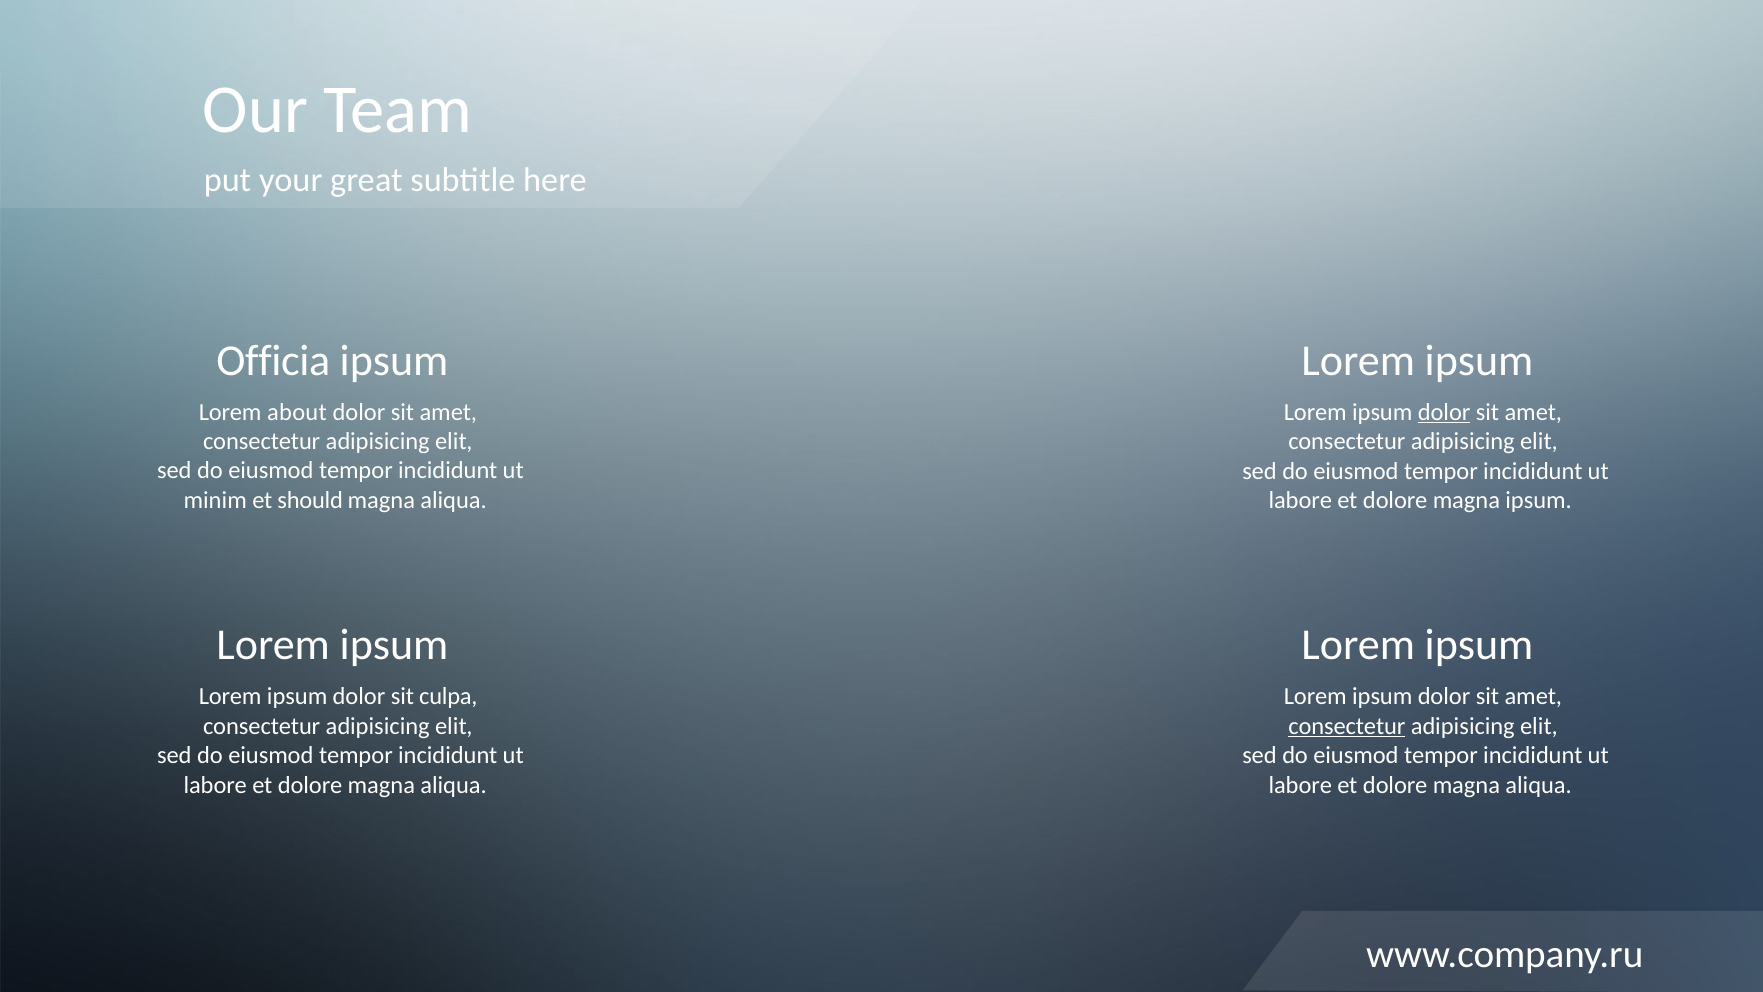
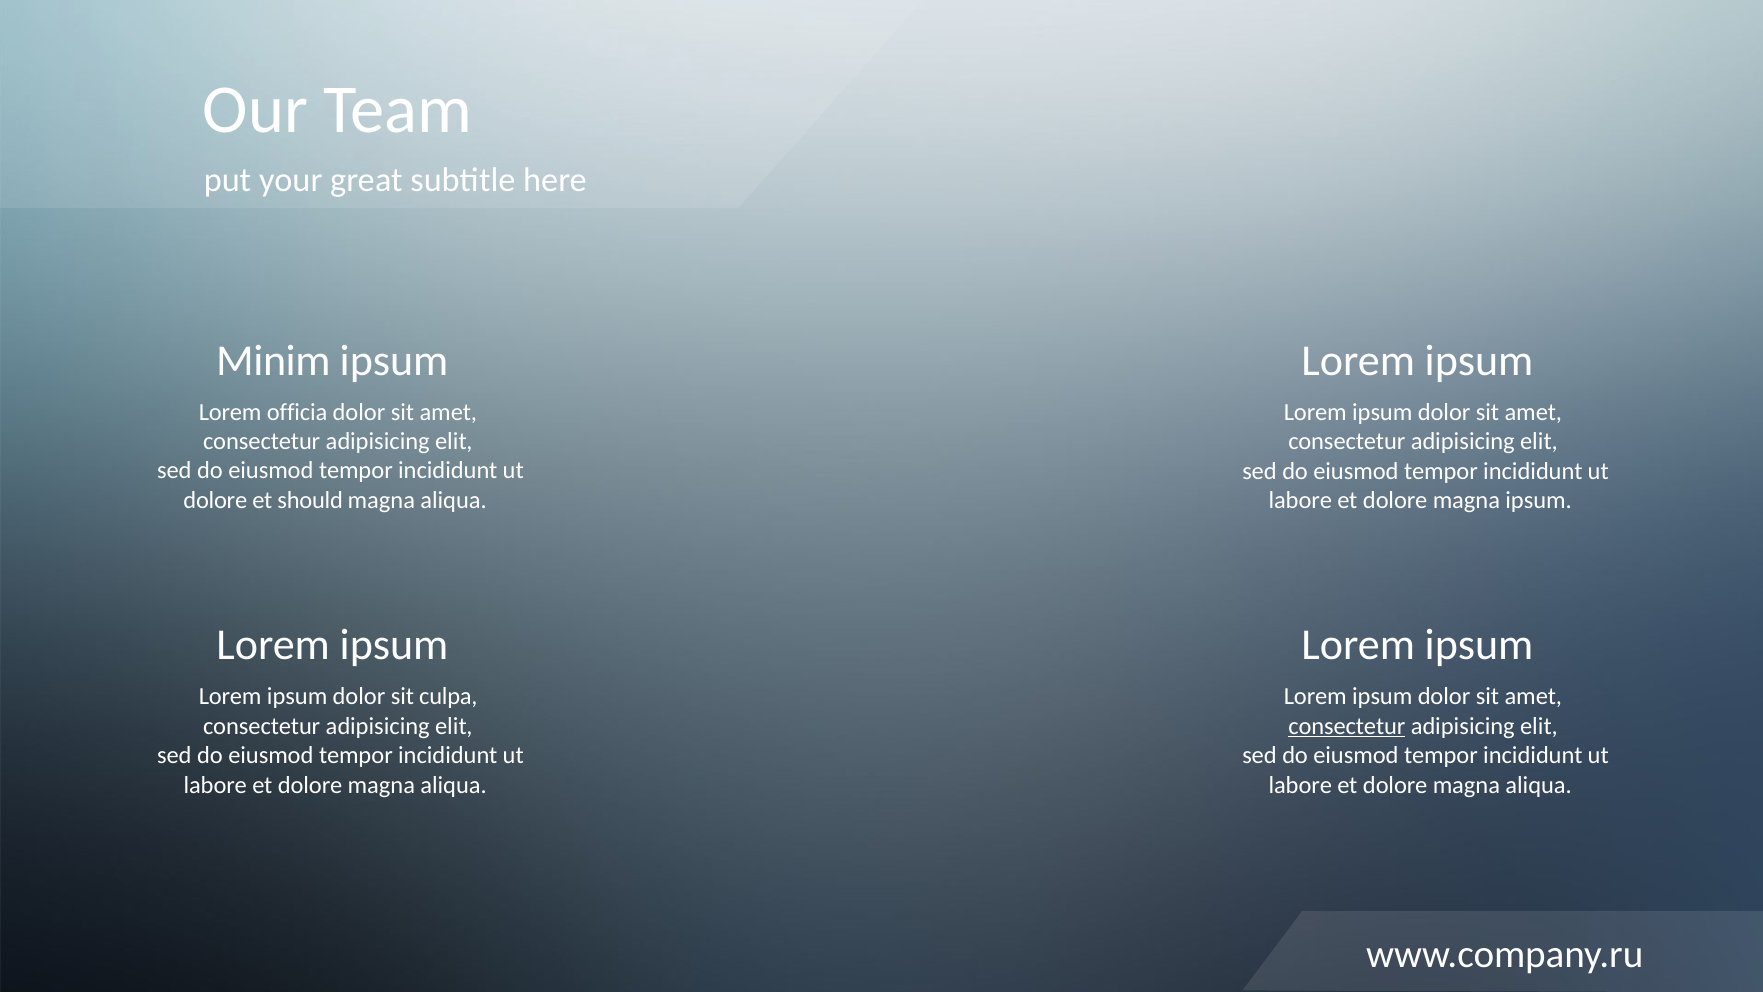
Officia: Officia -> Minim
about: about -> officia
dolor at (1444, 412) underline: present -> none
minim at (215, 500): minim -> dolore
